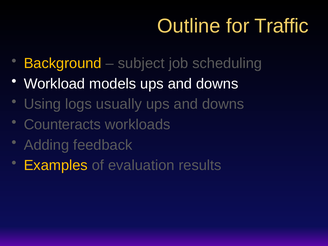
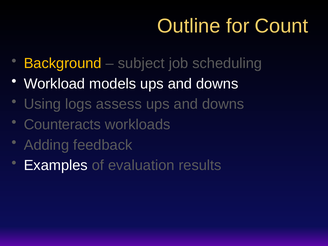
Traffic: Traffic -> Count
usually: usually -> assess
Examples colour: yellow -> white
